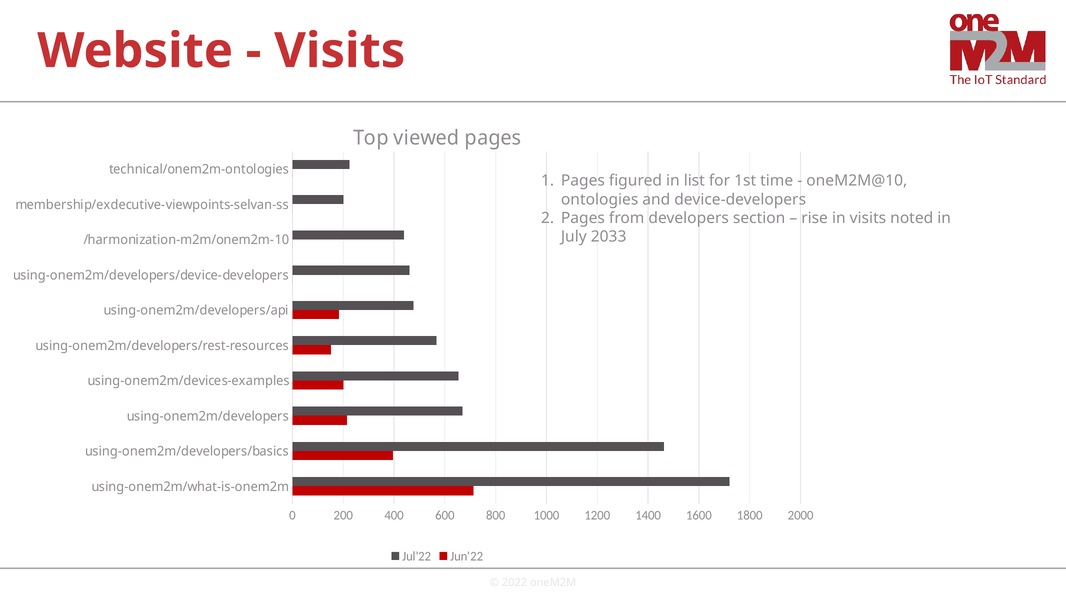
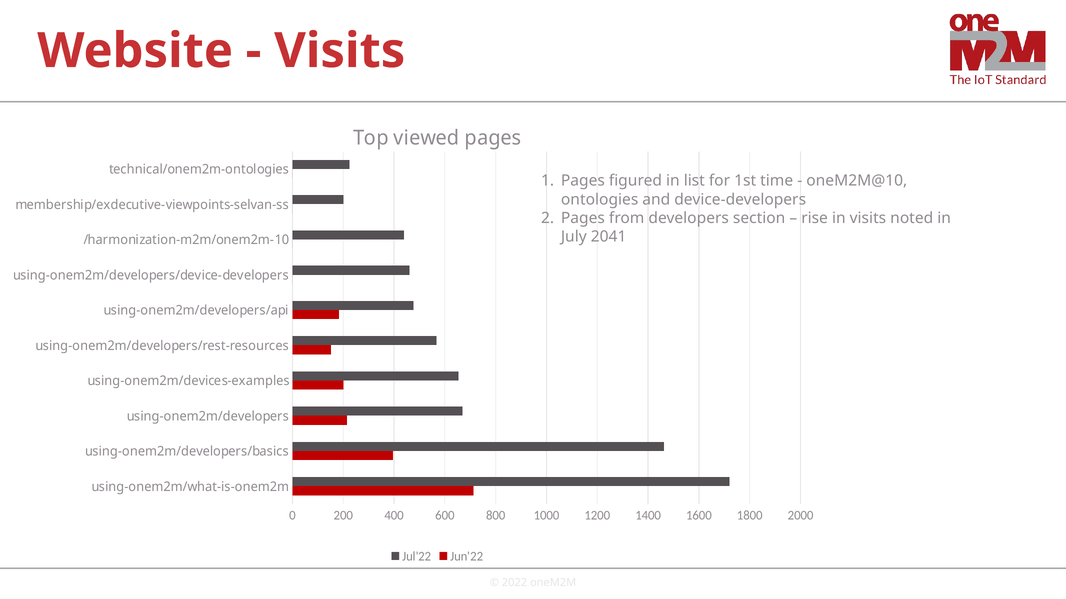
2033: 2033 -> 2041
